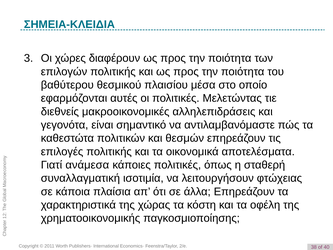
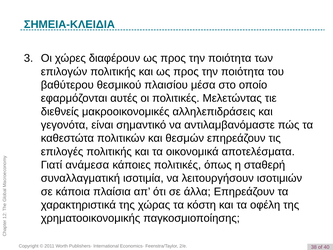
φτώχειας: φτώχειας -> ισοτιμιών
